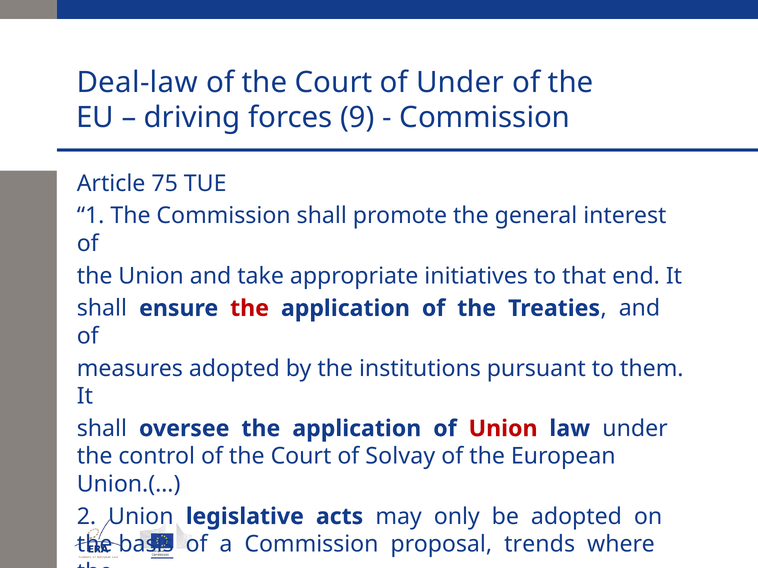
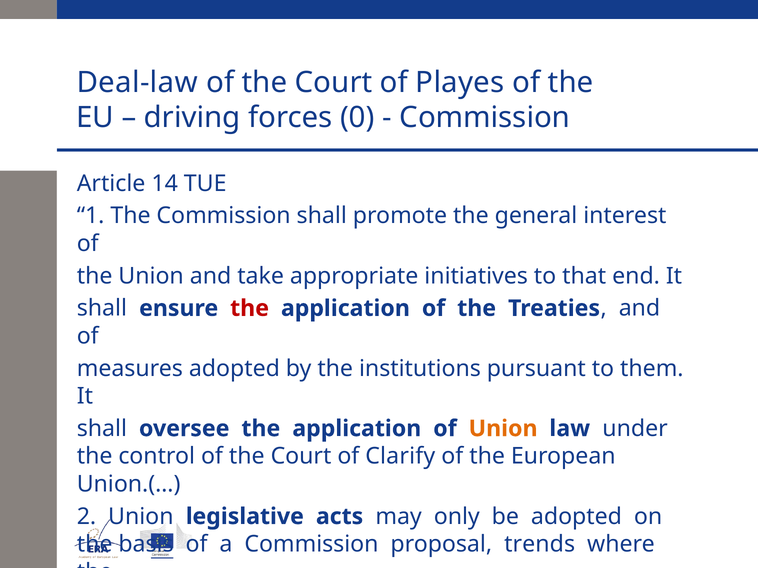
of Under: Under -> Playes
9: 9 -> 0
75: 75 -> 14
Union at (503, 429) colour: red -> orange
Solvay: Solvay -> Clarify
